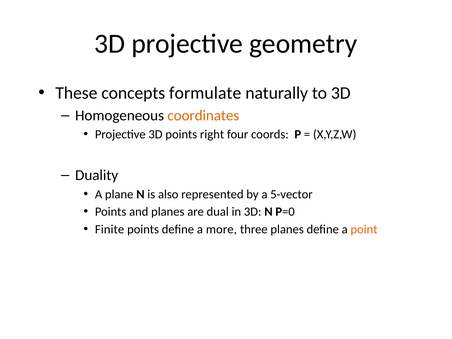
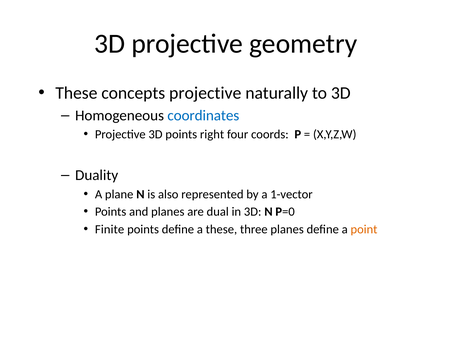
concepts formulate: formulate -> projective
coordinates colour: orange -> blue
5-vector: 5-vector -> 1-vector
a more: more -> these
